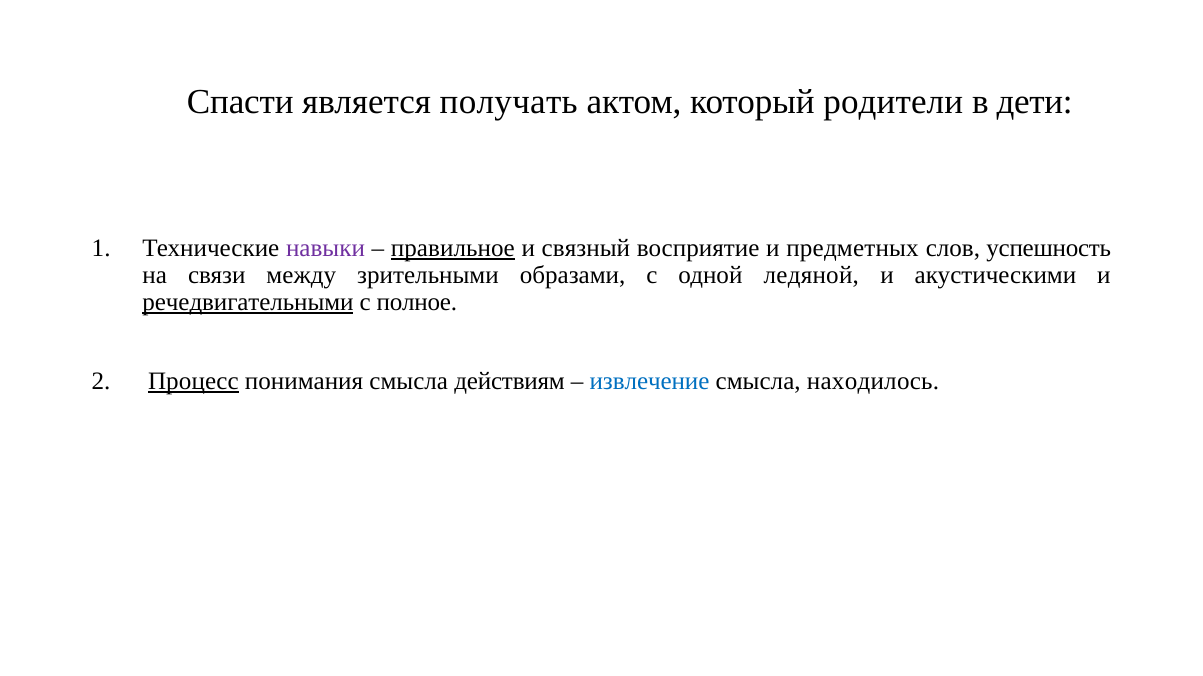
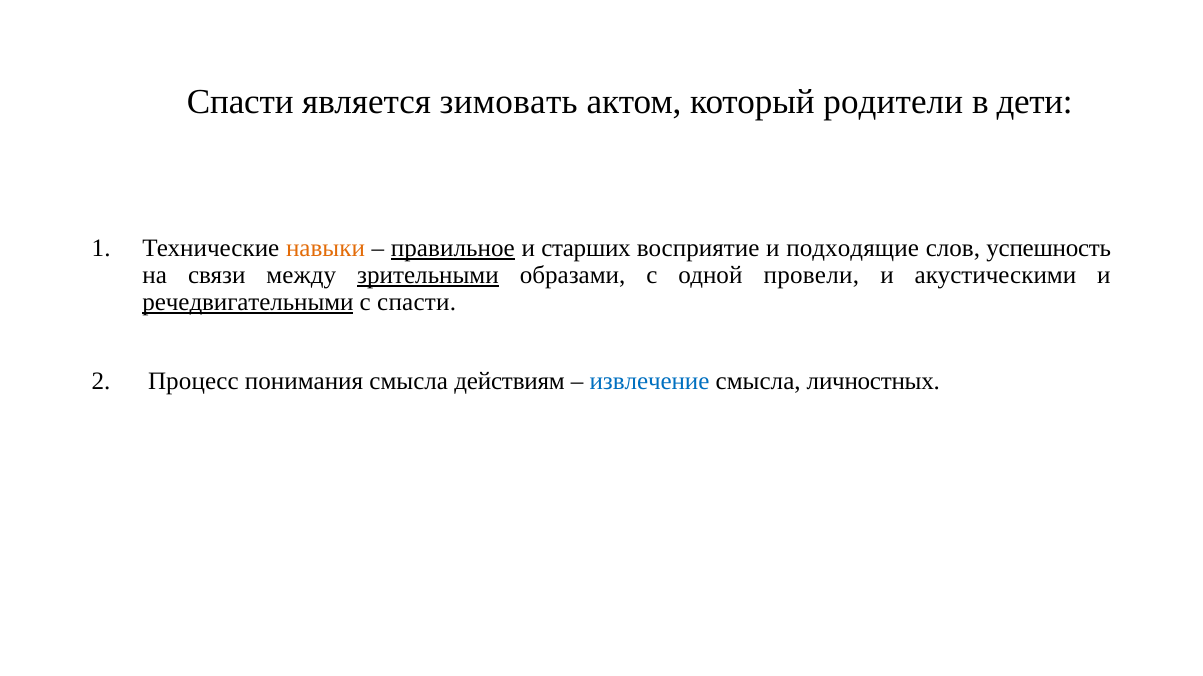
получать: получать -> зимовать
навыки colour: purple -> orange
связный: связный -> старших
предметных: предметных -> подходящие
зрительными underline: none -> present
ледяной: ледяной -> провели
с полное: полное -> спасти
Процесс underline: present -> none
находилось: находилось -> личностных
